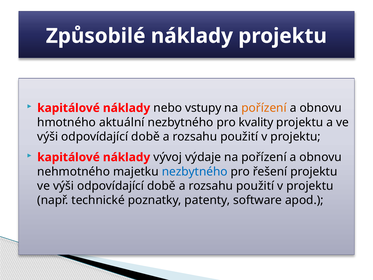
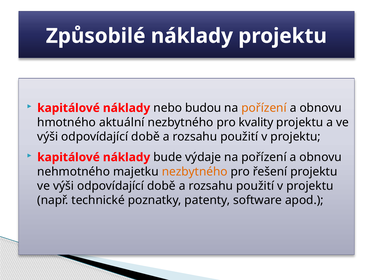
vstupy: vstupy -> budou
vývoj: vývoj -> bude
nezbytného at (195, 171) colour: blue -> orange
